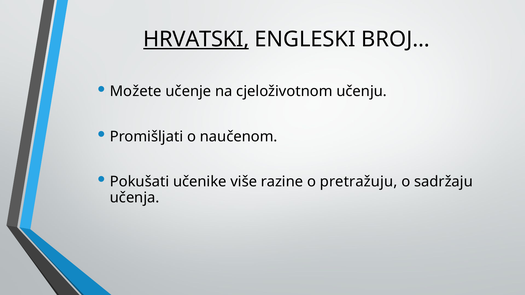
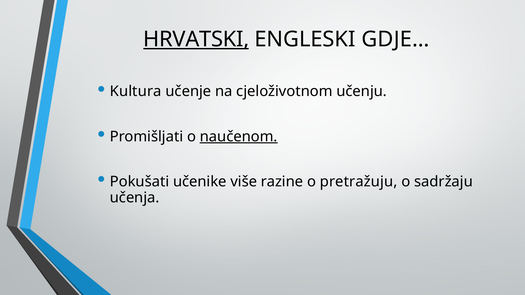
BROJ…: BROJ… -> GDJE…
Možete: Možete -> Kultura
naučenom underline: none -> present
